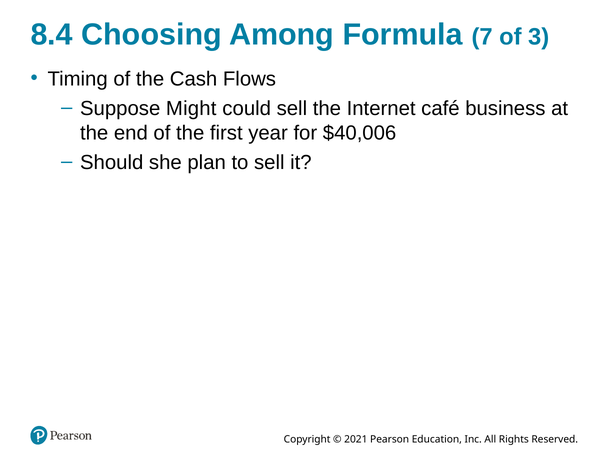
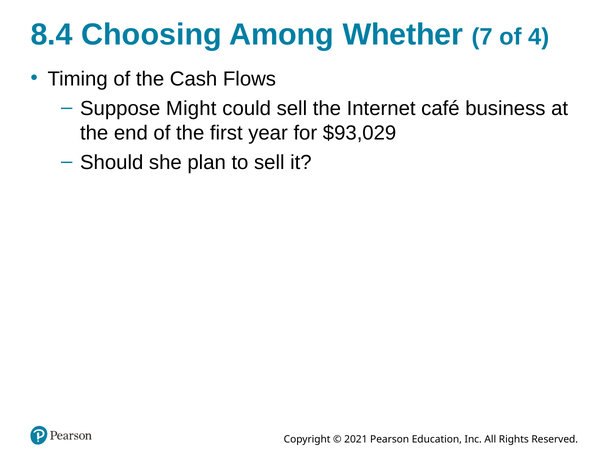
Formula: Formula -> Whether
3: 3 -> 4
$40,006: $40,006 -> $93,029
